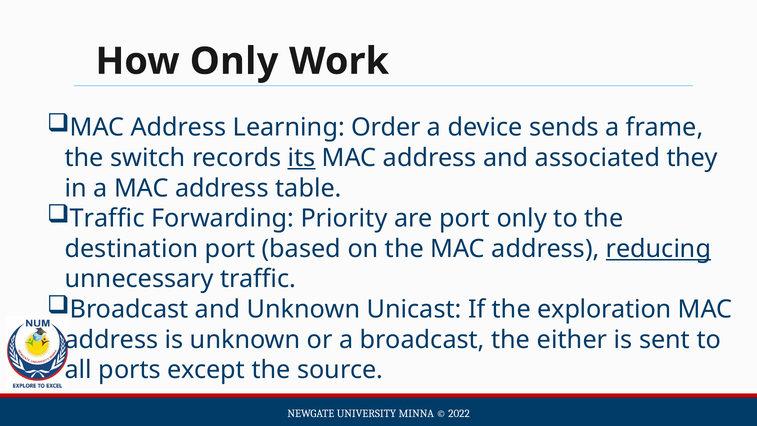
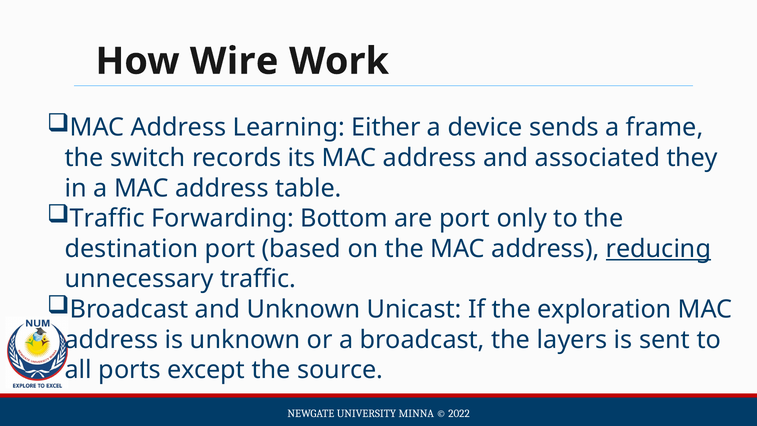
How Only: Only -> Wire
Order: Order -> Either
its underline: present -> none
Priority: Priority -> Bottom
either: either -> layers
